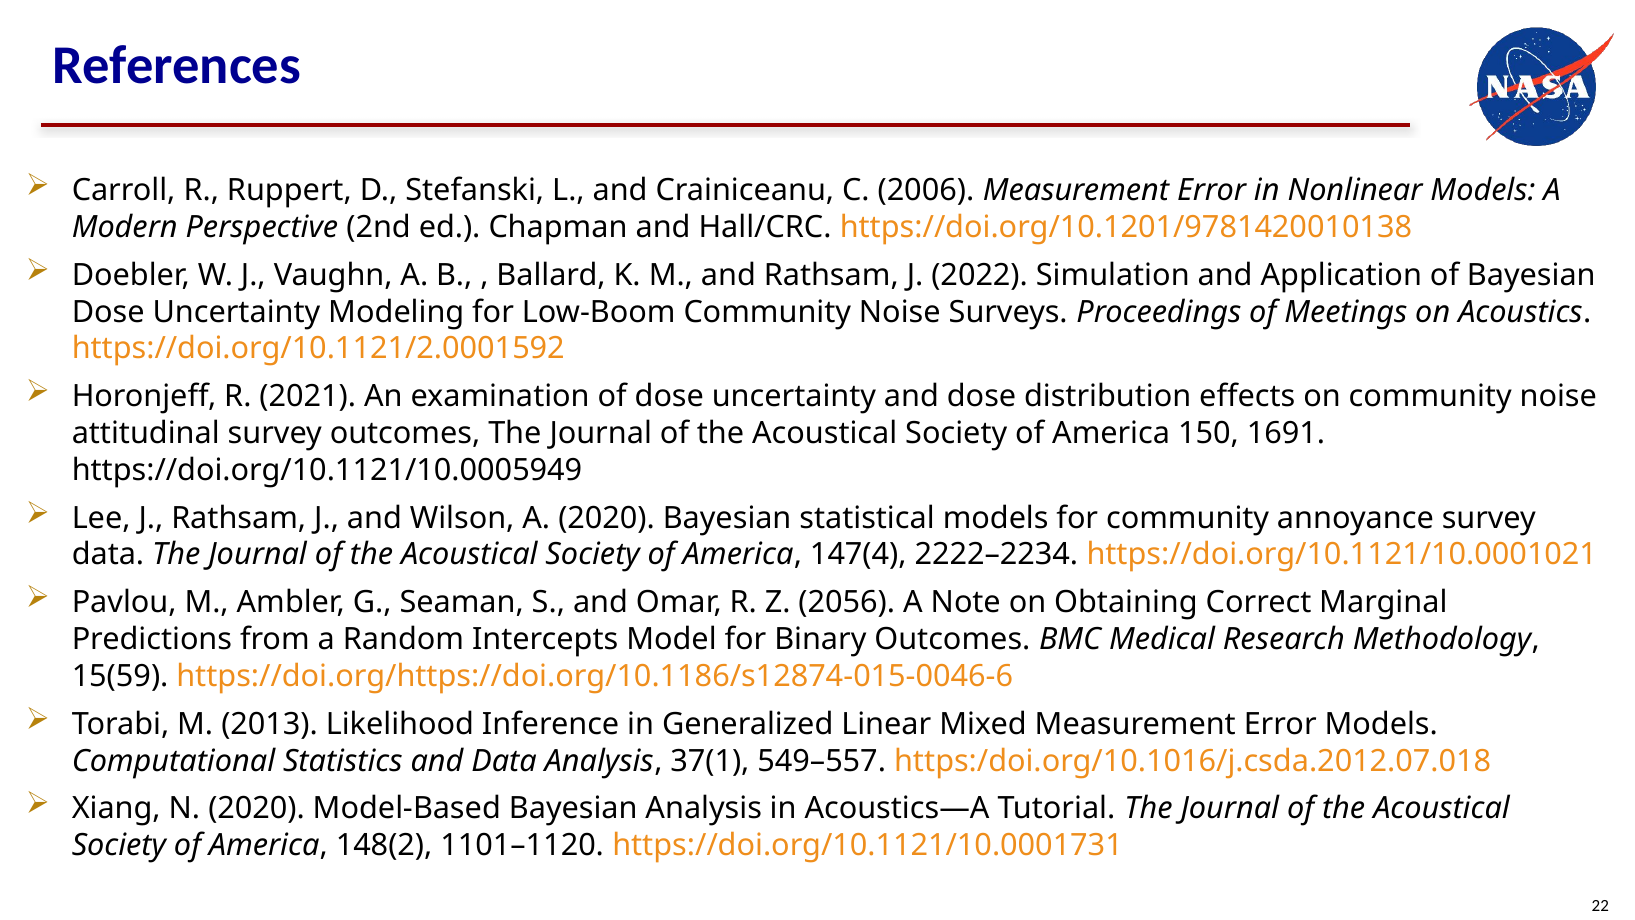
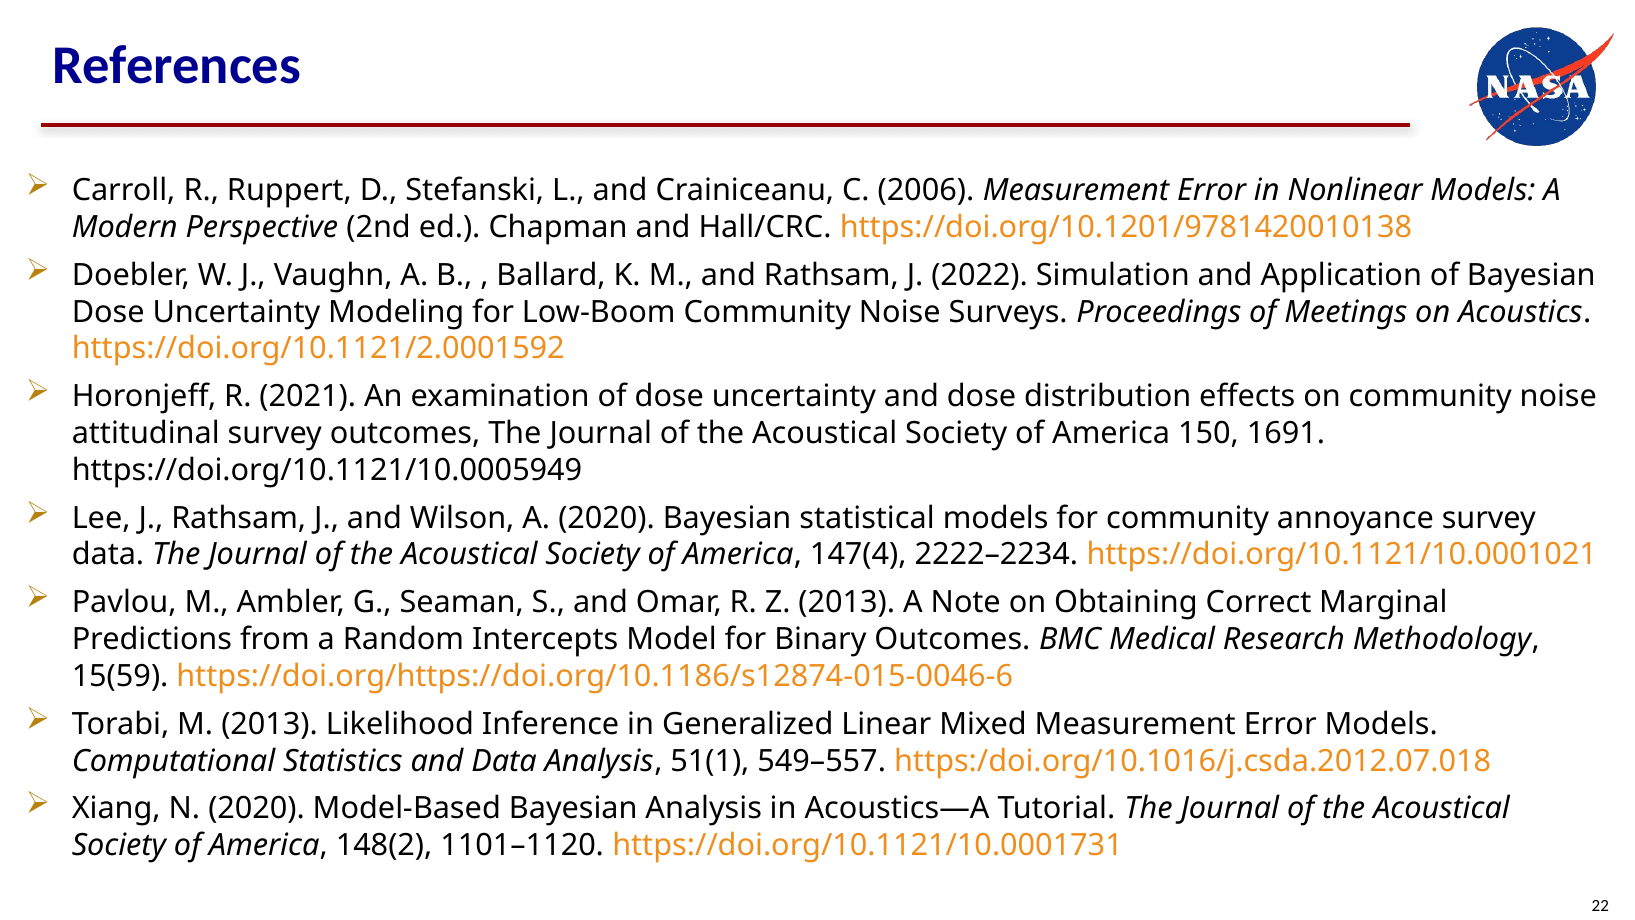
Z 2056: 2056 -> 2013
37(1: 37(1 -> 51(1
